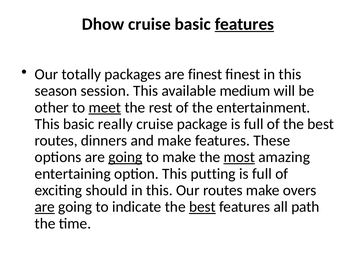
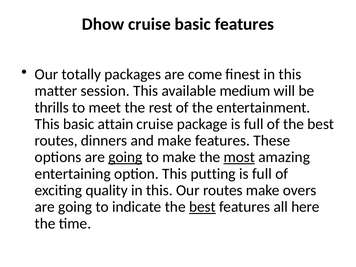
features at (244, 24) underline: present -> none
are finest: finest -> come
season: season -> matter
other: other -> thrills
meet underline: present -> none
really: really -> attain
should: should -> quality
are at (45, 207) underline: present -> none
path: path -> here
